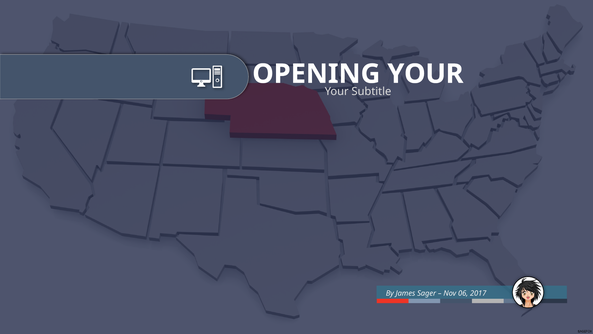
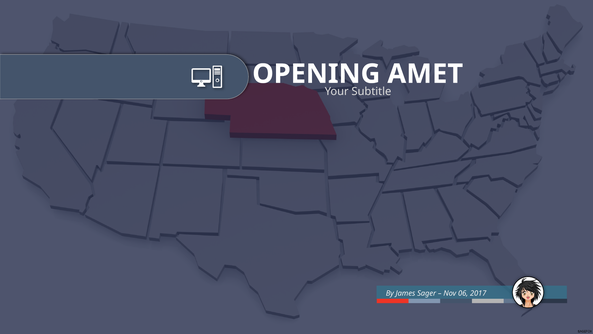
YOUR at (425, 74): YOUR -> AMET
